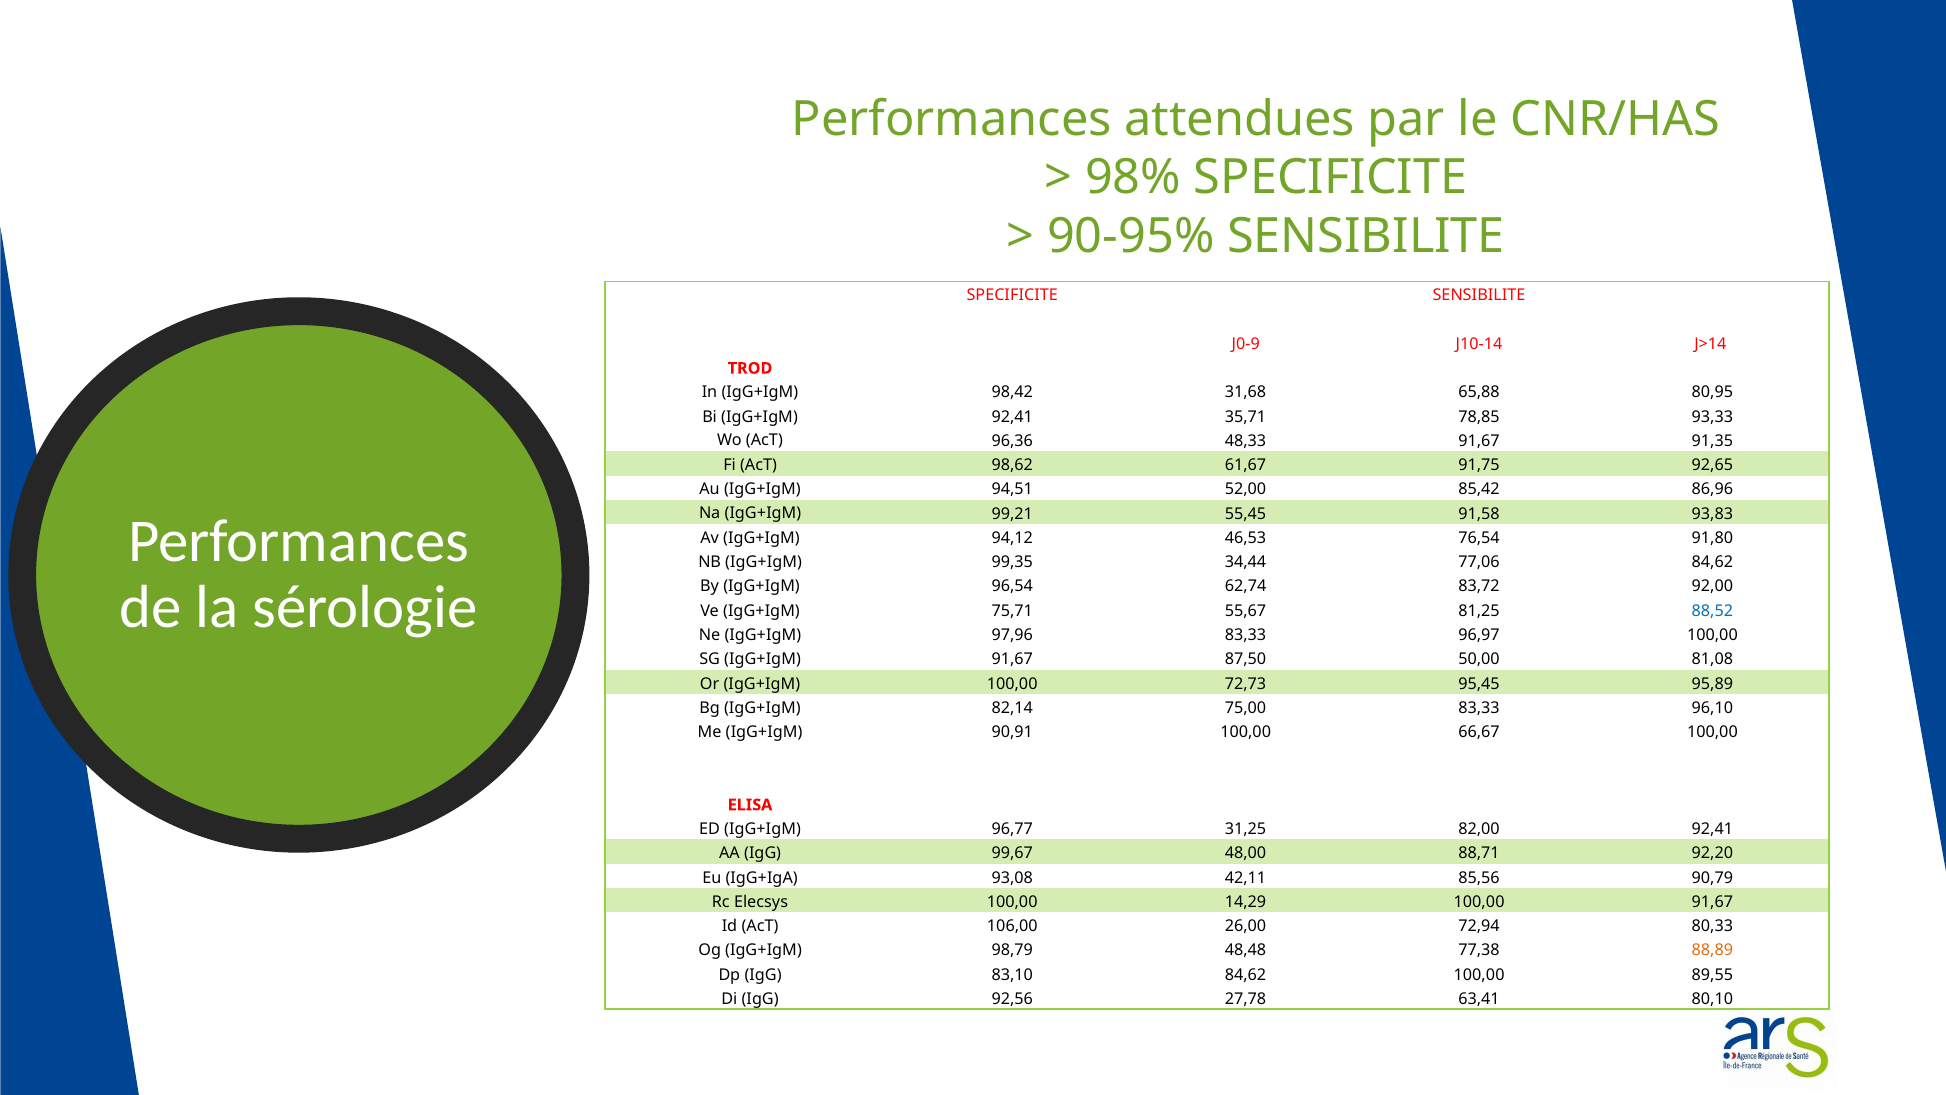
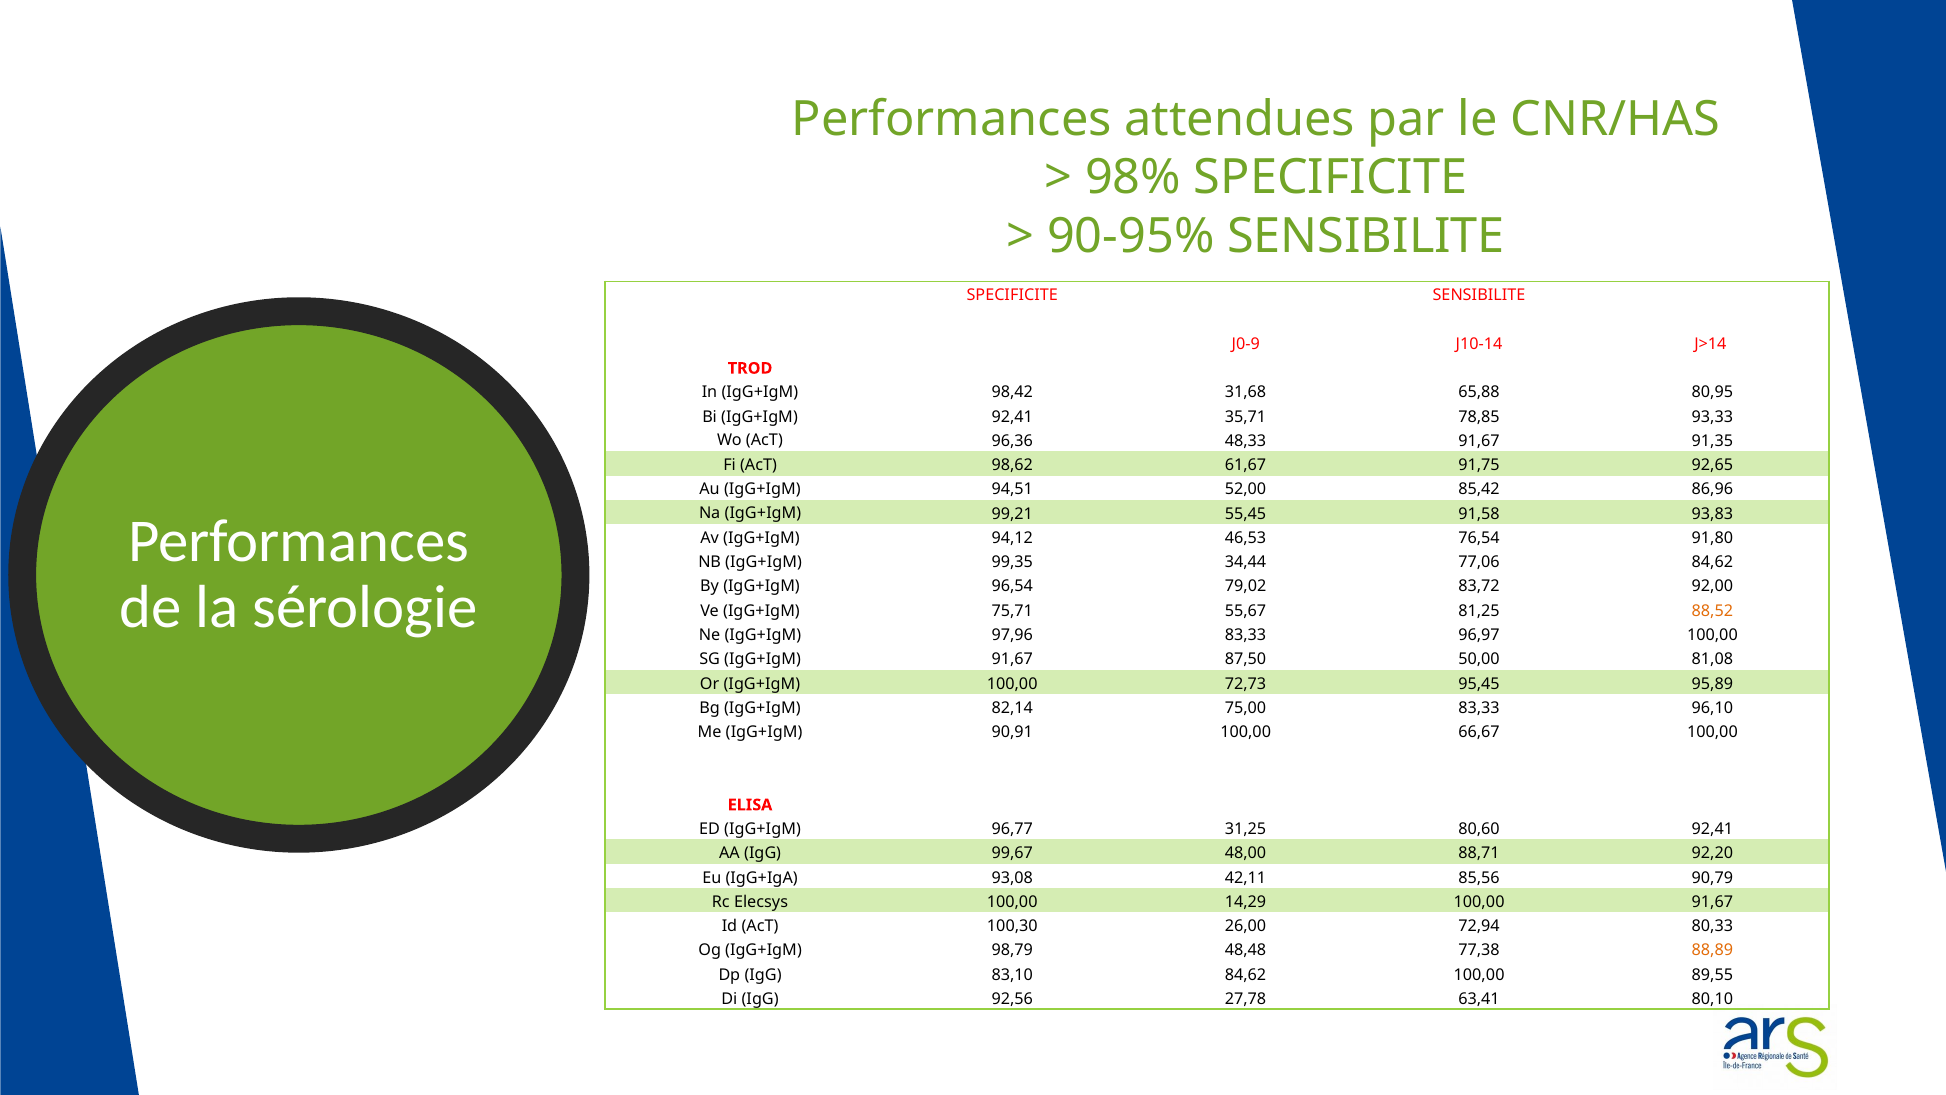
62,74: 62,74 -> 79,02
88,52 colour: blue -> orange
82,00: 82,00 -> 80,60
106,00: 106,00 -> 100,30
